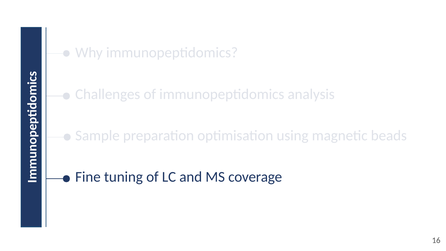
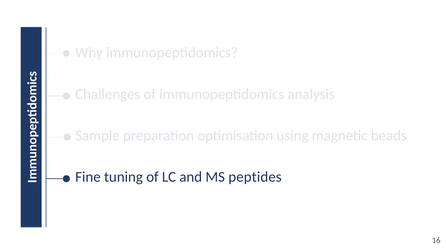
coverage: coverage -> peptides
